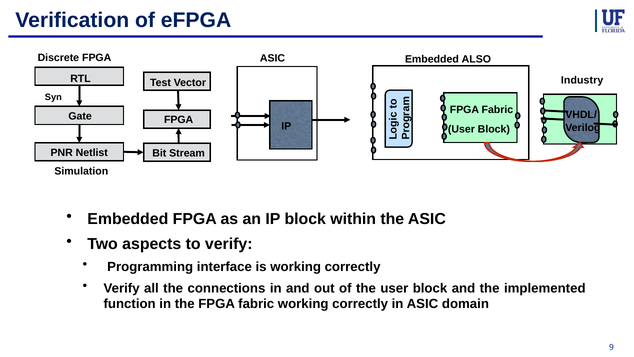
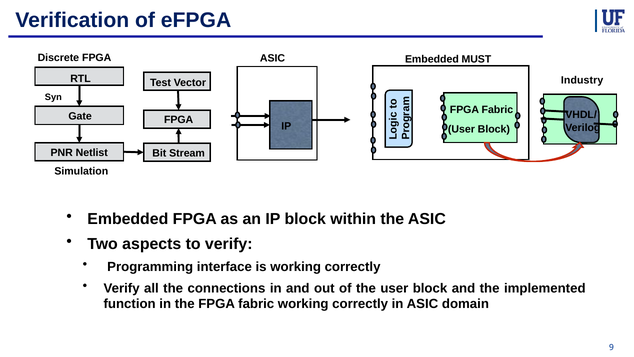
ALSO: ALSO -> MUST
